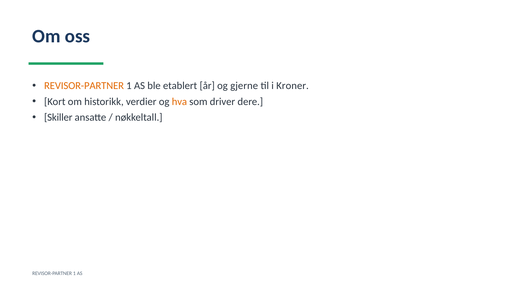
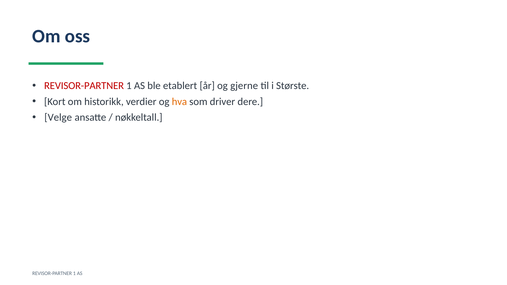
REVISOR-PARTNER at (84, 86) colour: orange -> red
Kroner: Kroner -> Største
Skiller: Skiller -> Velge
